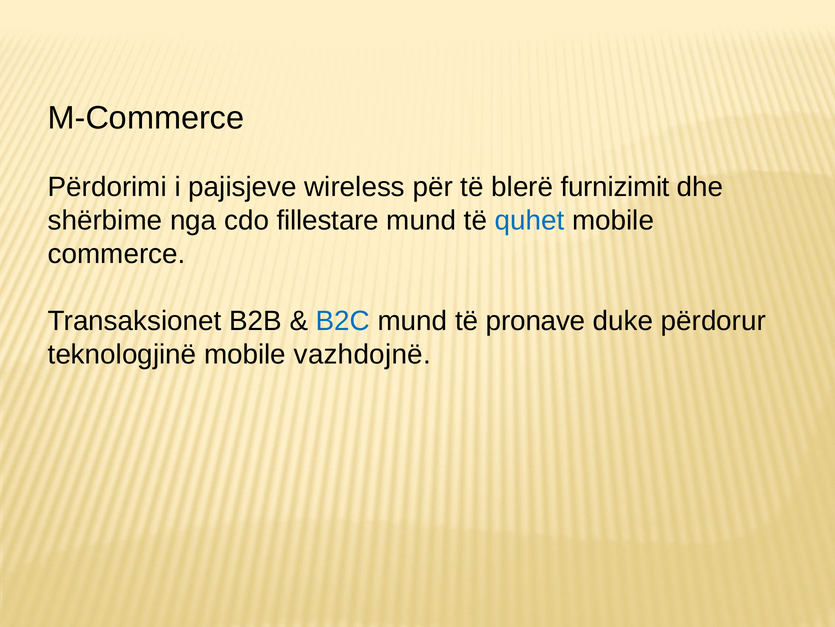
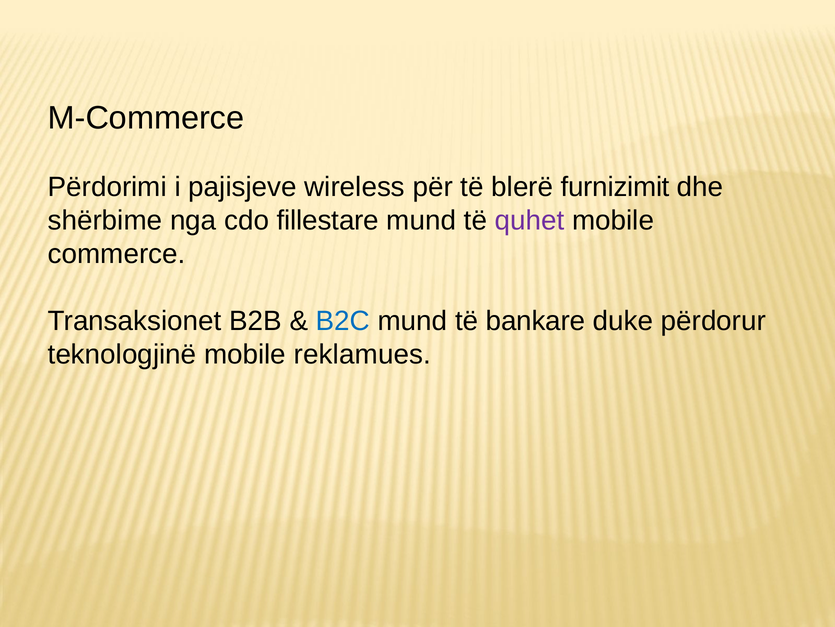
quhet colour: blue -> purple
pronave: pronave -> bankare
vazhdojnë: vazhdojnë -> reklamues
